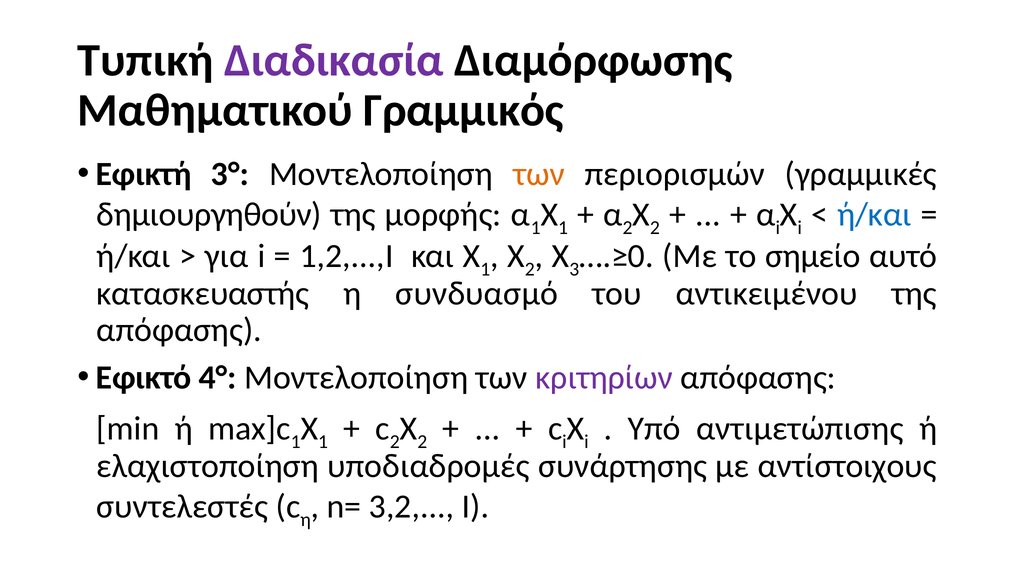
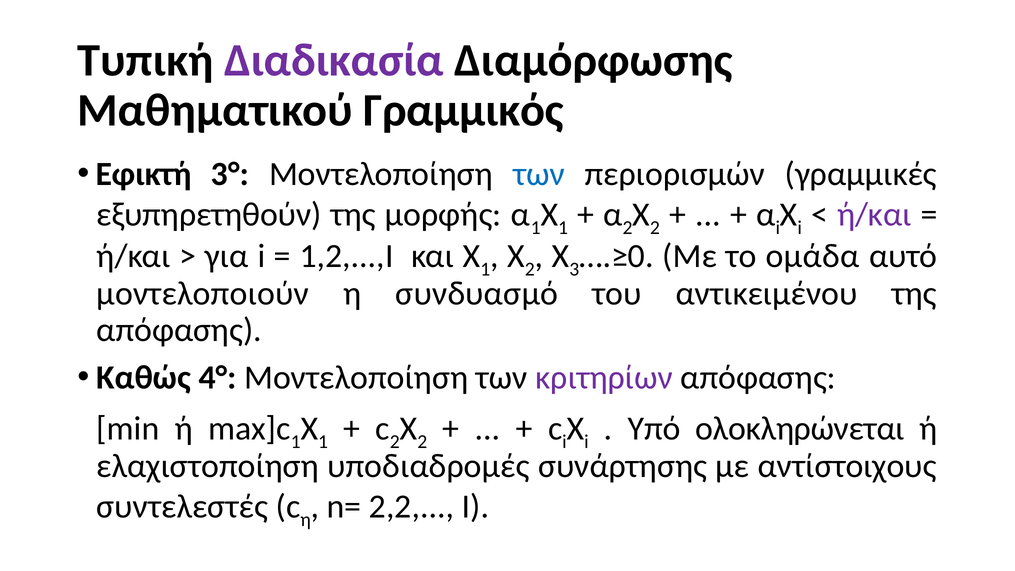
των at (539, 174) colour: orange -> blue
δημιουργηθούν: δημιουργηθούν -> εξυπηρετηθούν
ή/και at (874, 214) colour: blue -> purple
σημείο: σημείο -> ομάδα
κατασκευαστής: κατασκευαστής -> μοντελοποιούν
Εφικτό: Εφικτό -> Καθώς
αντιμετώπισης: αντιμετώπισης -> ολοκληρώνεται
3,2: 3,2 -> 2,2
